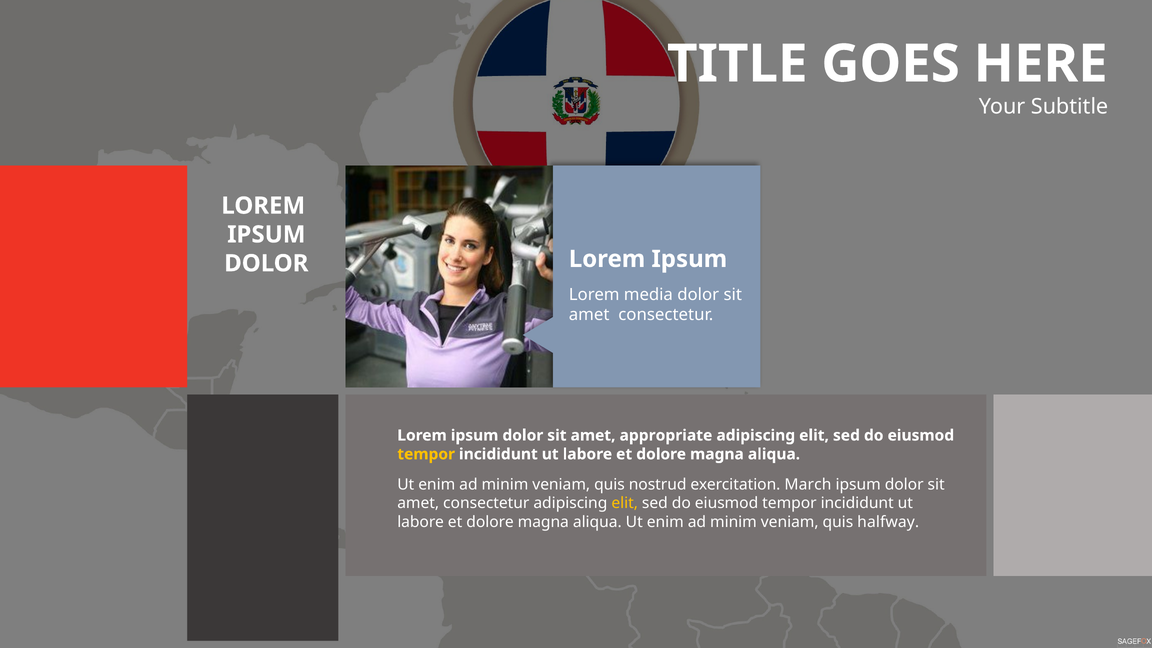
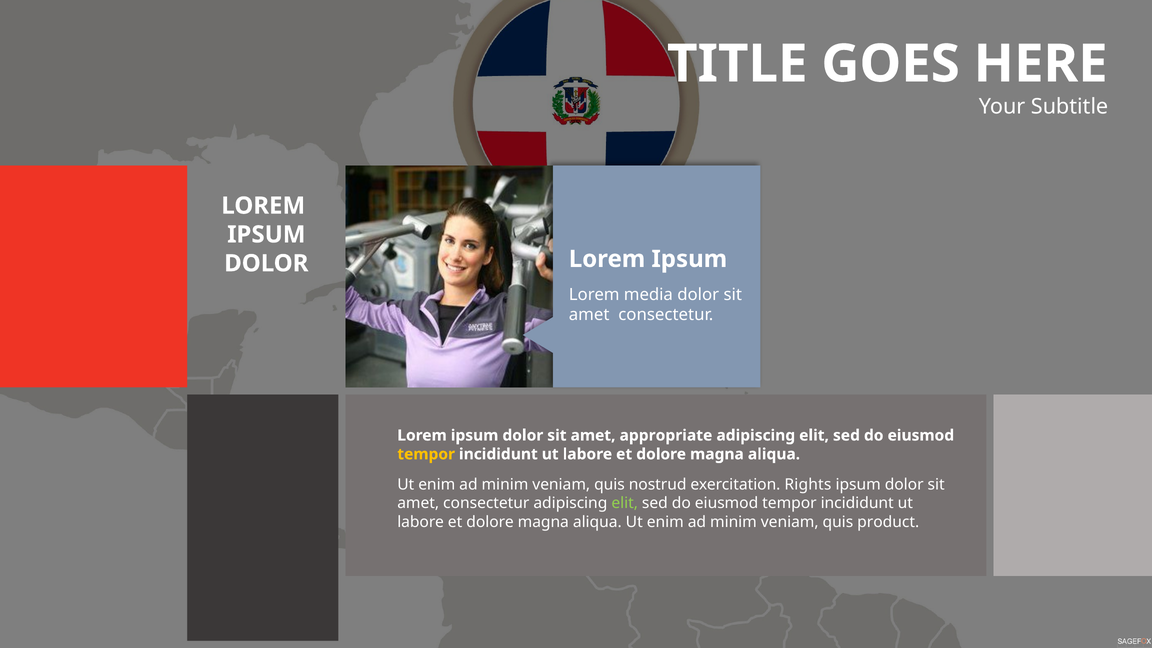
March: March -> Rights
elit at (625, 503) colour: yellow -> light green
halfway: halfway -> product
